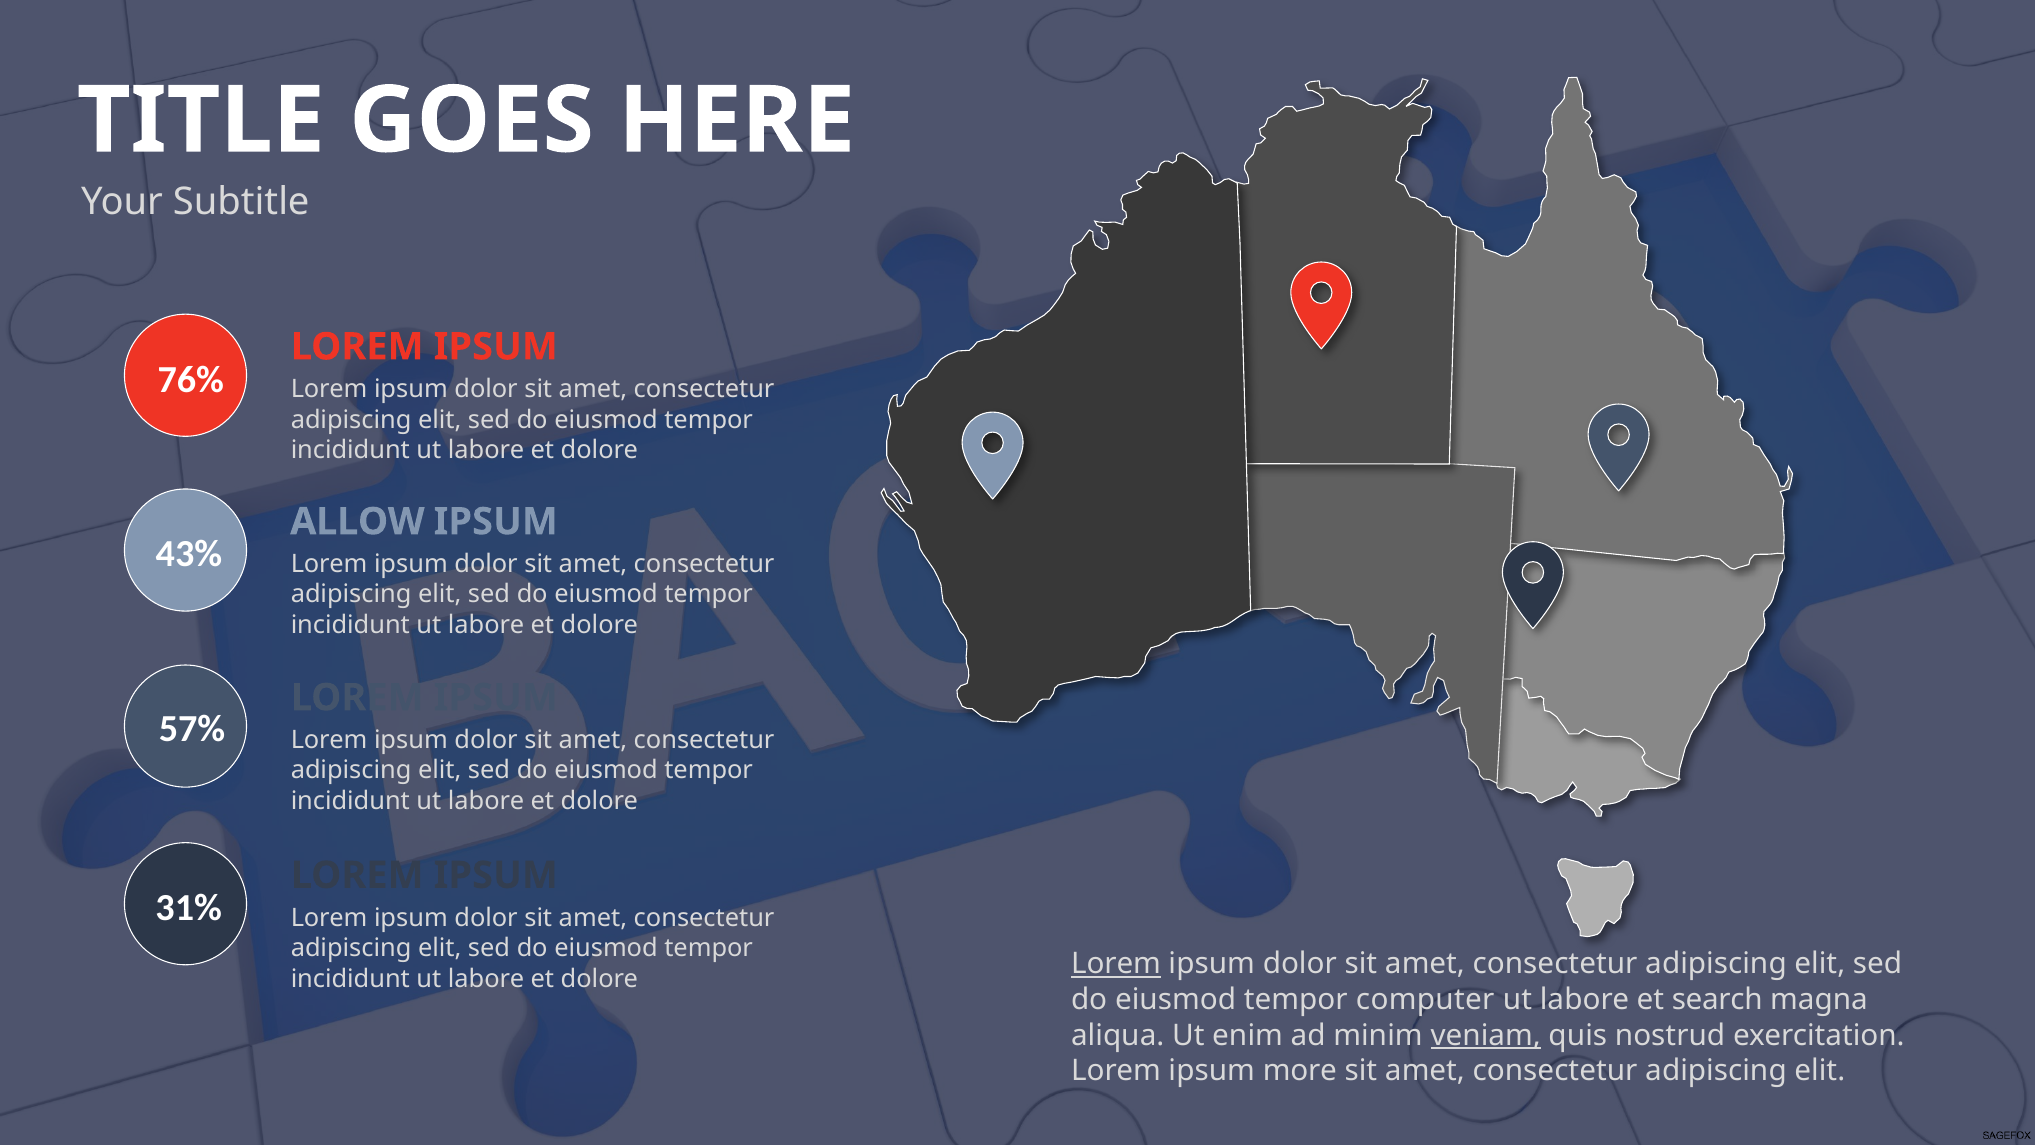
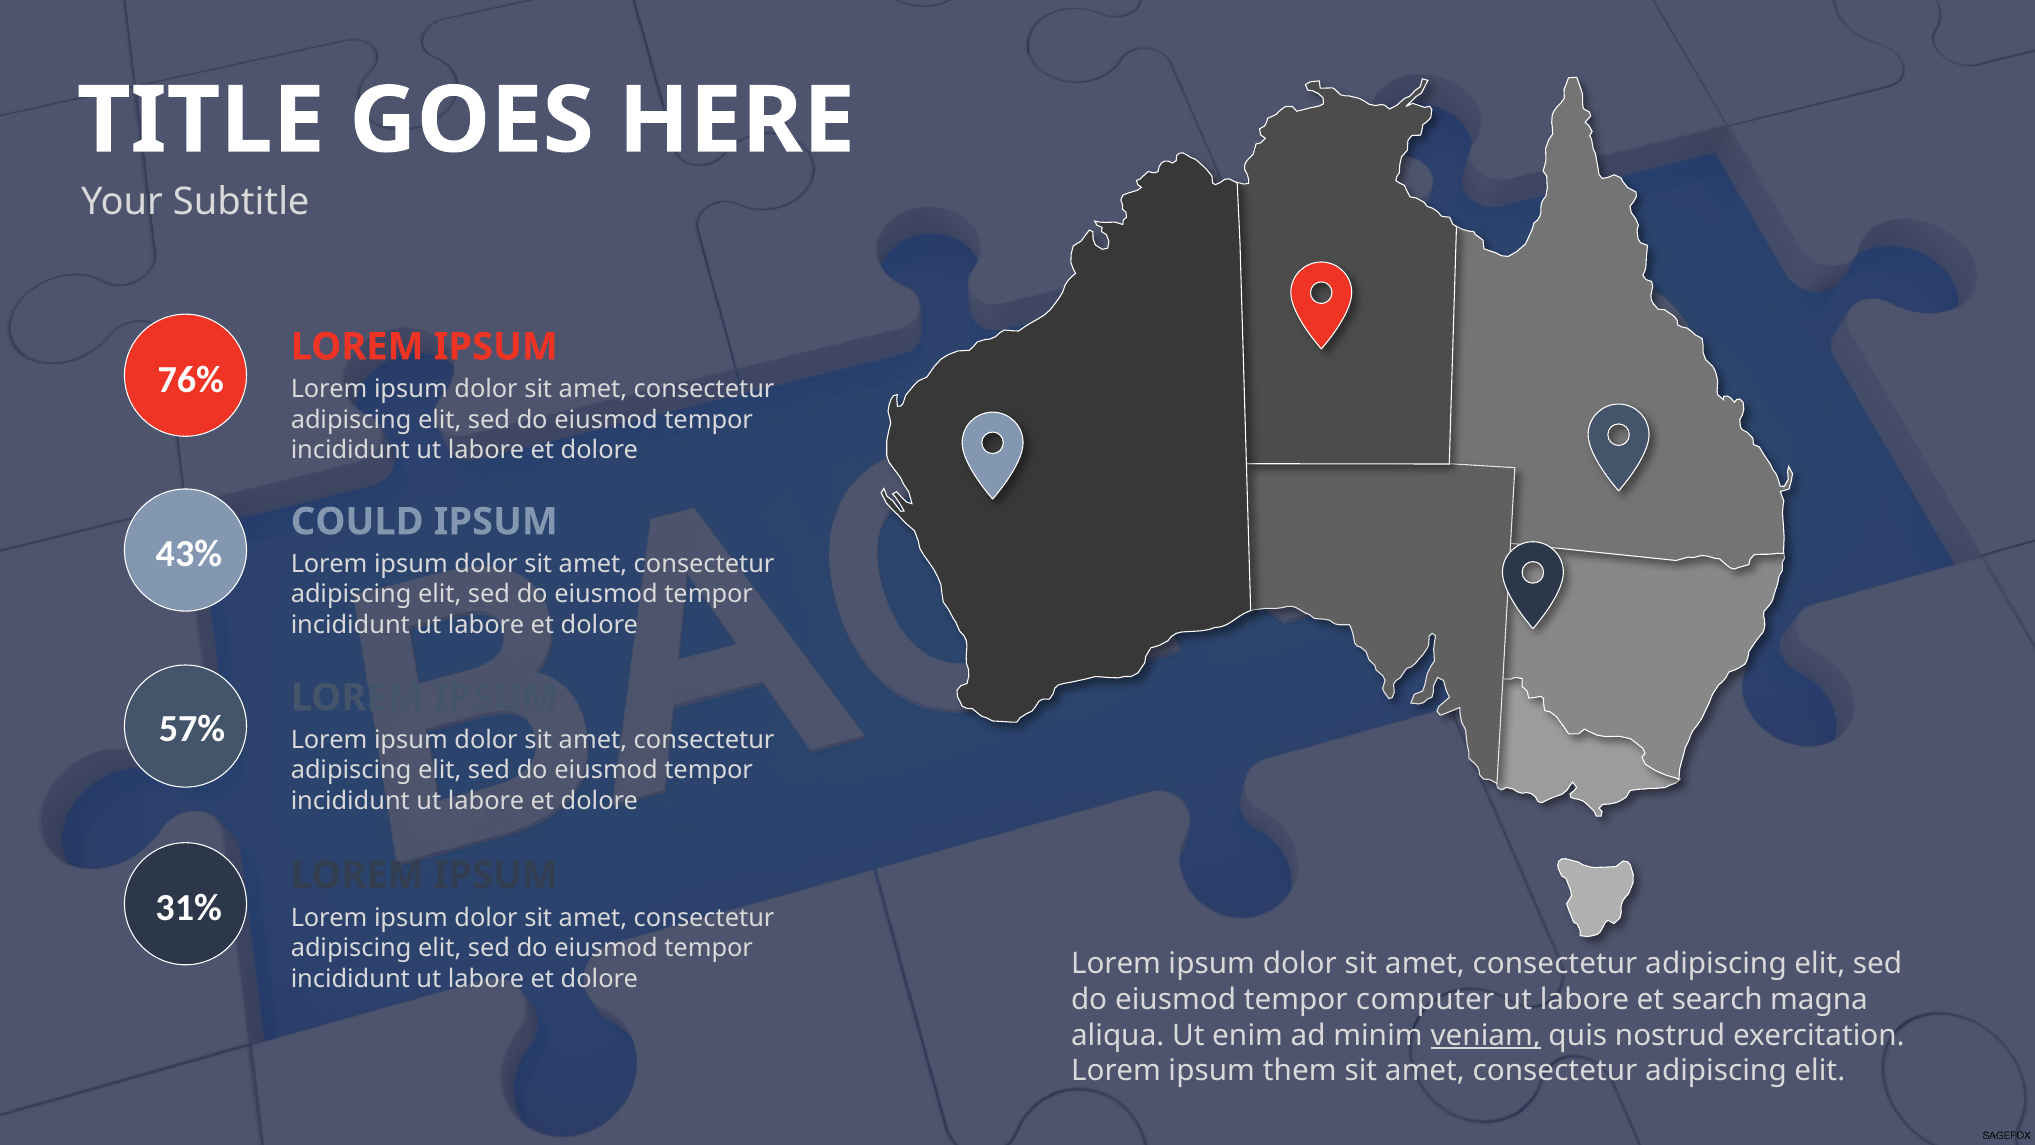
ALLOW: ALLOW -> COULD
Lorem at (1116, 964) underline: present -> none
more: more -> them
